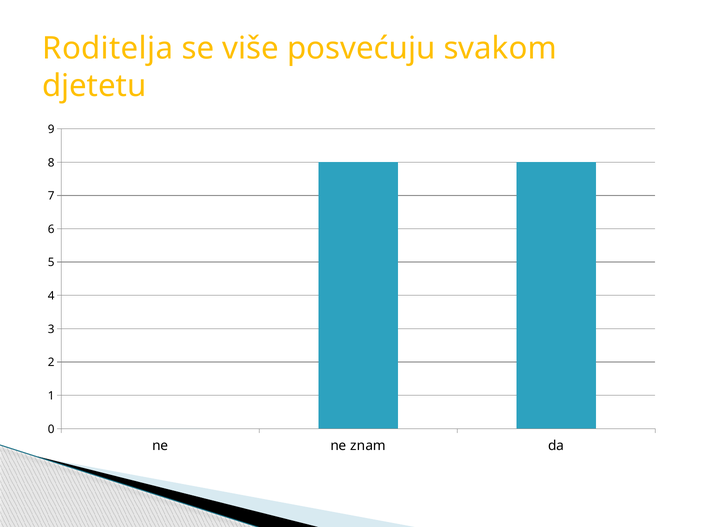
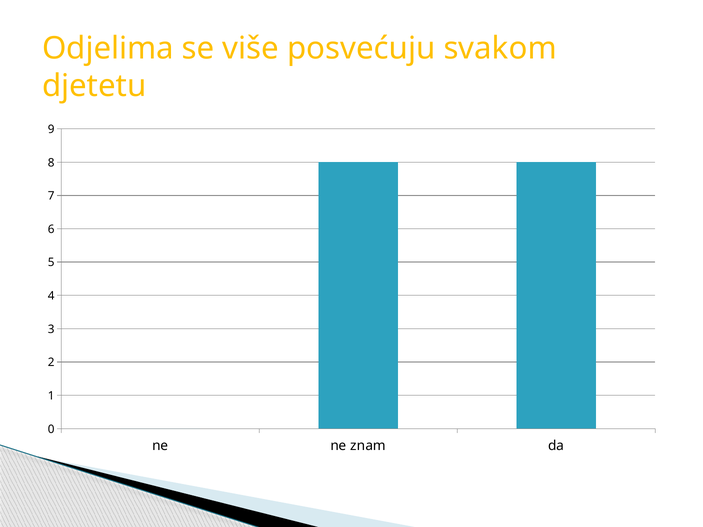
Roditelja: Roditelja -> Odjelima
